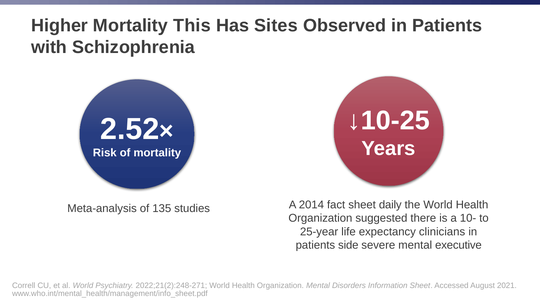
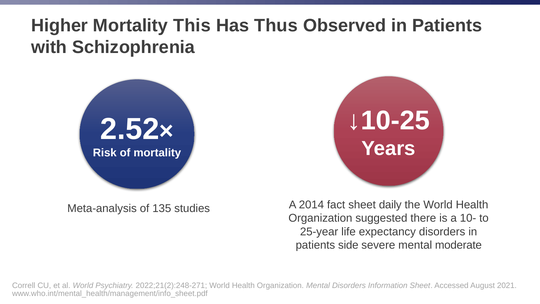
Sites: Sites -> Thus
expectancy clinicians: clinicians -> disorders
executive: executive -> moderate
